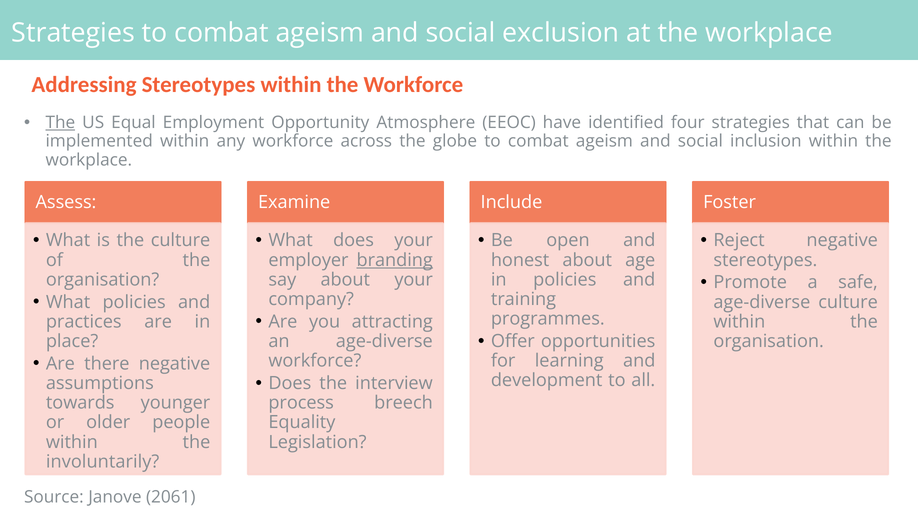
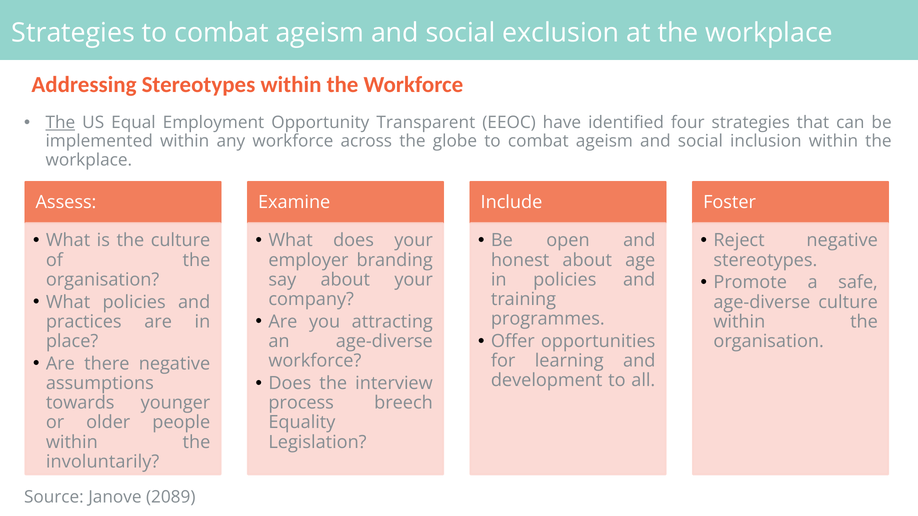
Atmosphere: Atmosphere -> Transparent
branding underline: present -> none
2061: 2061 -> 2089
